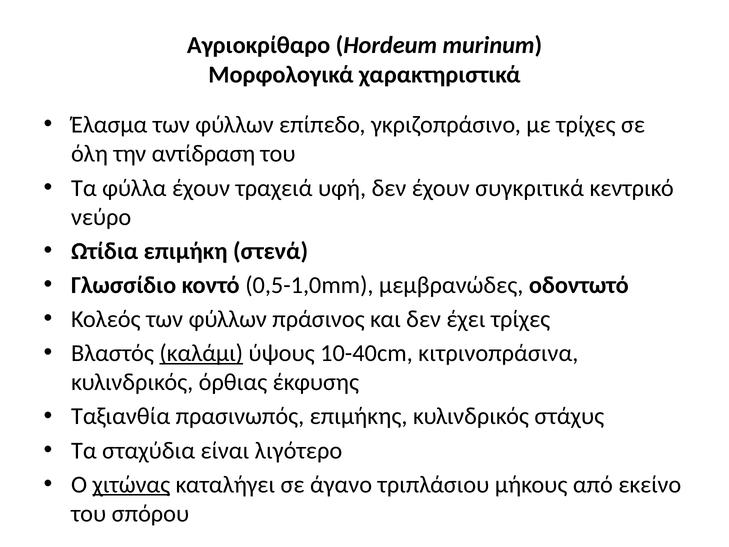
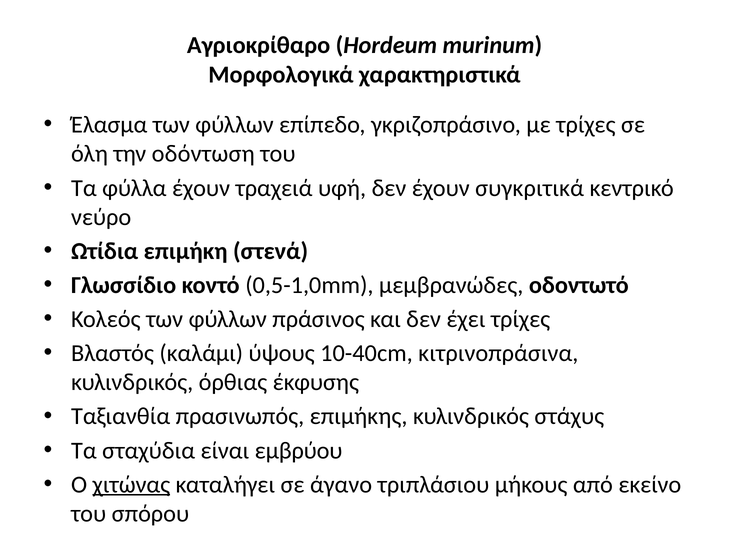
αντίδραση: αντίδραση -> οδόντωση
καλάμι underline: present -> none
λιγότερο: λιγότερο -> εμβρύου
